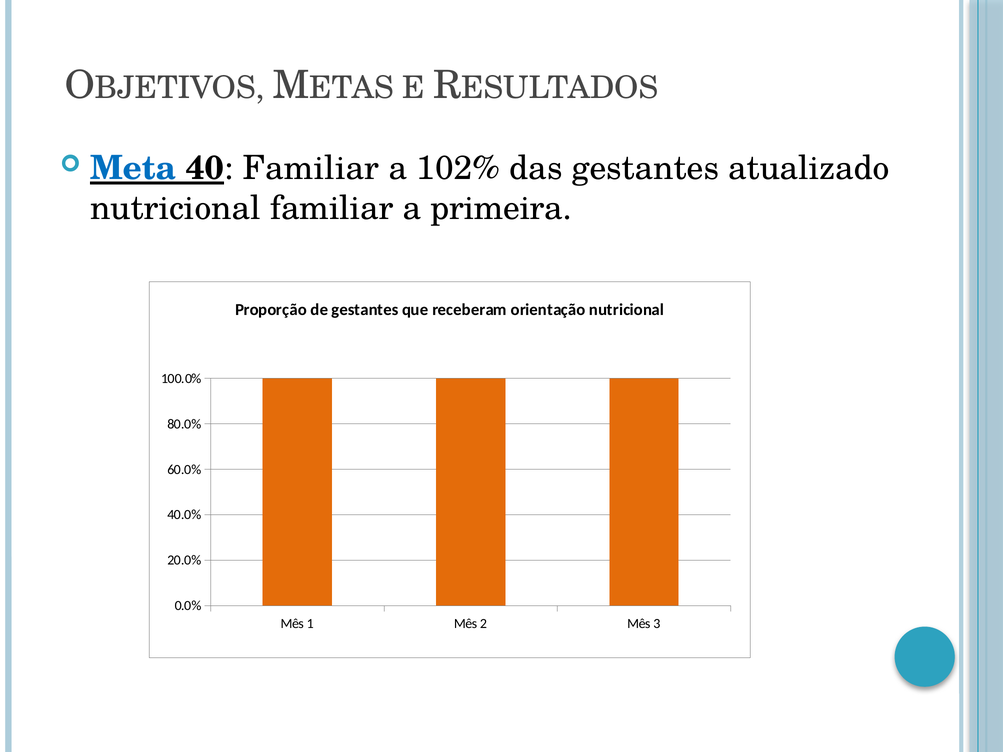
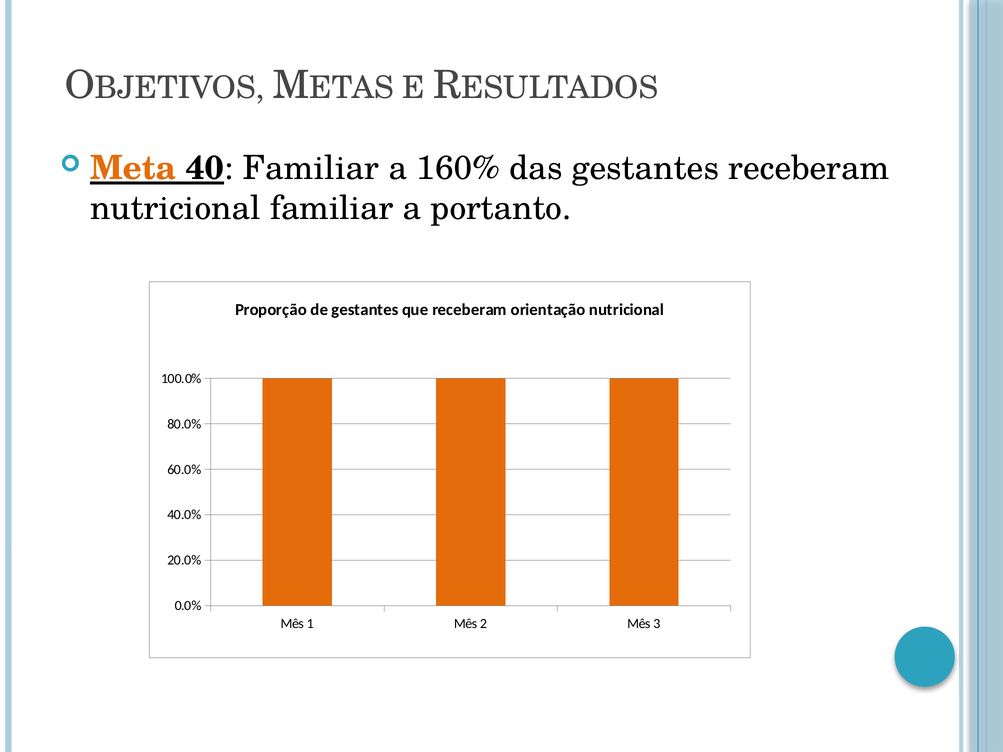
Meta colour: blue -> orange
102%: 102% -> 160%
gestantes atualizado: atualizado -> receberam
primeira: primeira -> portanto
